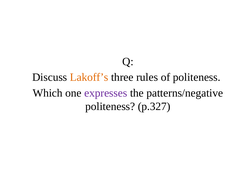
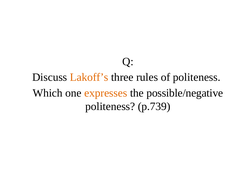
expresses colour: purple -> orange
patterns/negative: patterns/negative -> possible/negative
p.327: p.327 -> p.739
